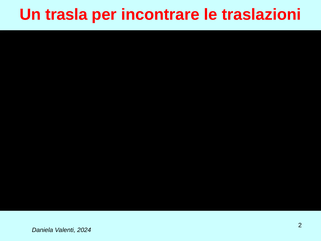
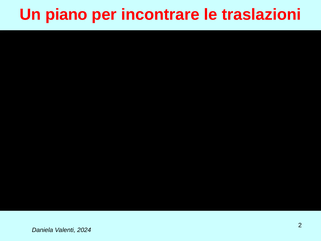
trasla: trasla -> piano
